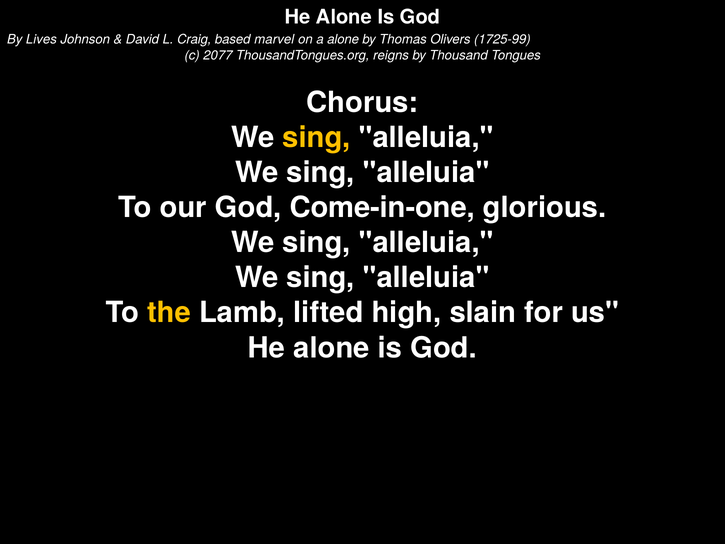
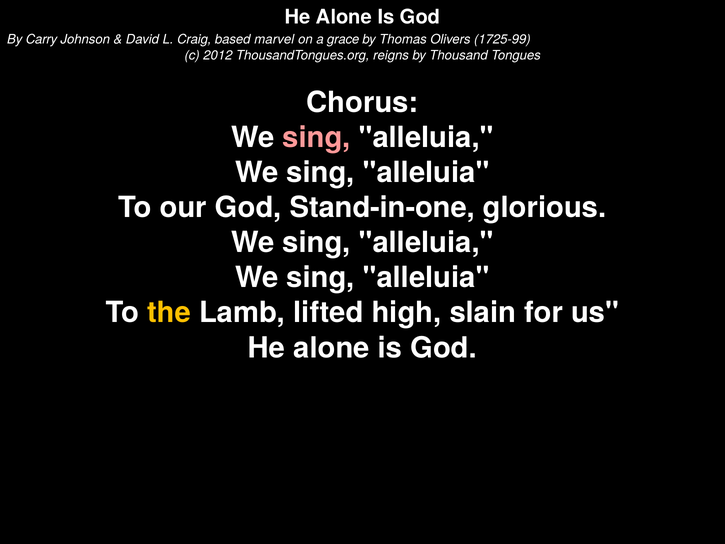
Lives: Lives -> Carry
a alone: alone -> grace
2077: 2077 -> 2012
sing at (316, 137) colour: yellow -> pink
Come-in-one: Come-in-one -> Stand-in-one
